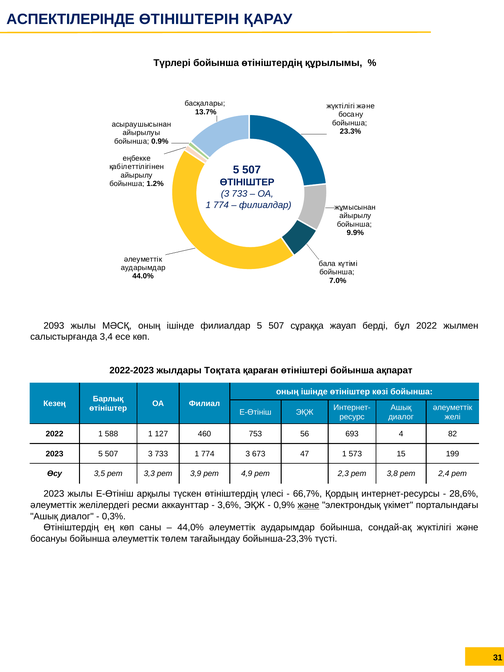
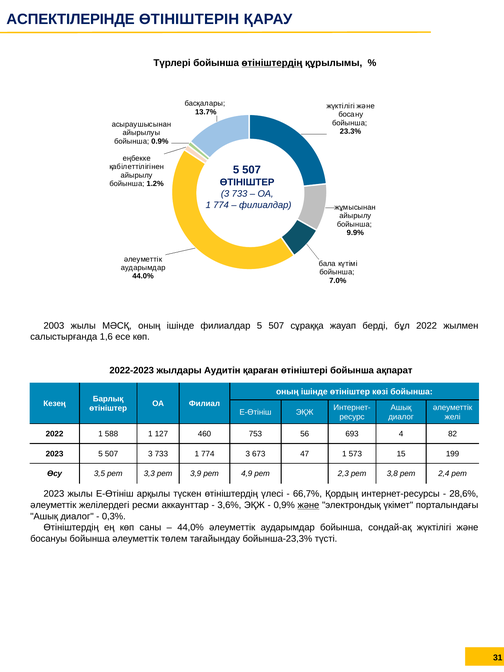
өтініштердің at (272, 63) underline: none -> present
2093: 2093 -> 2003
3,4: 3,4 -> 1,6
Тоқтата: Тоқтата -> Аудитін
